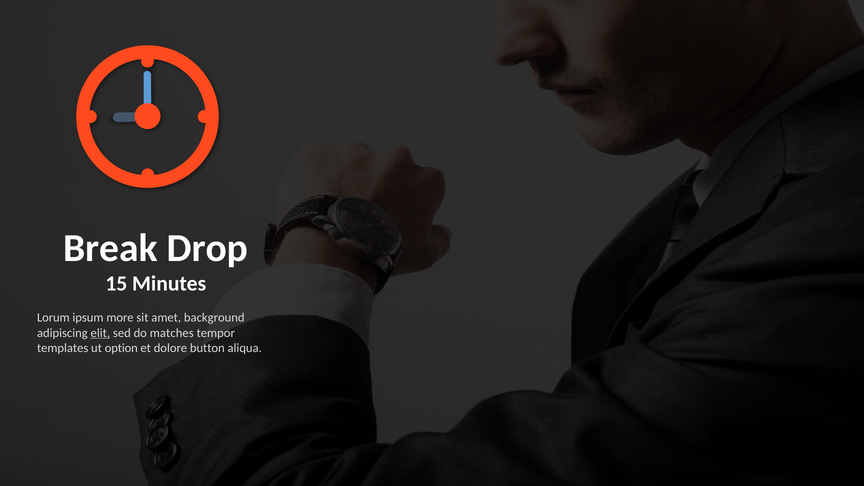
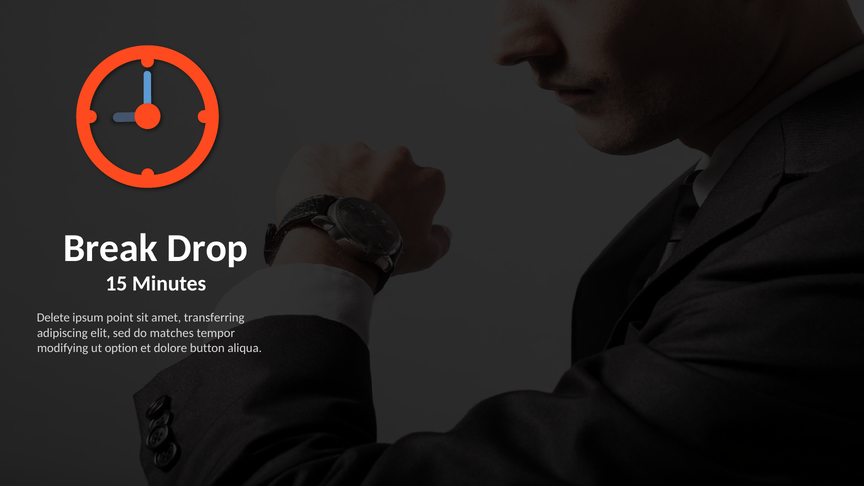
Lorum: Lorum -> Delete
more: more -> point
background: background -> transferring
elit underline: present -> none
templates: templates -> modifying
